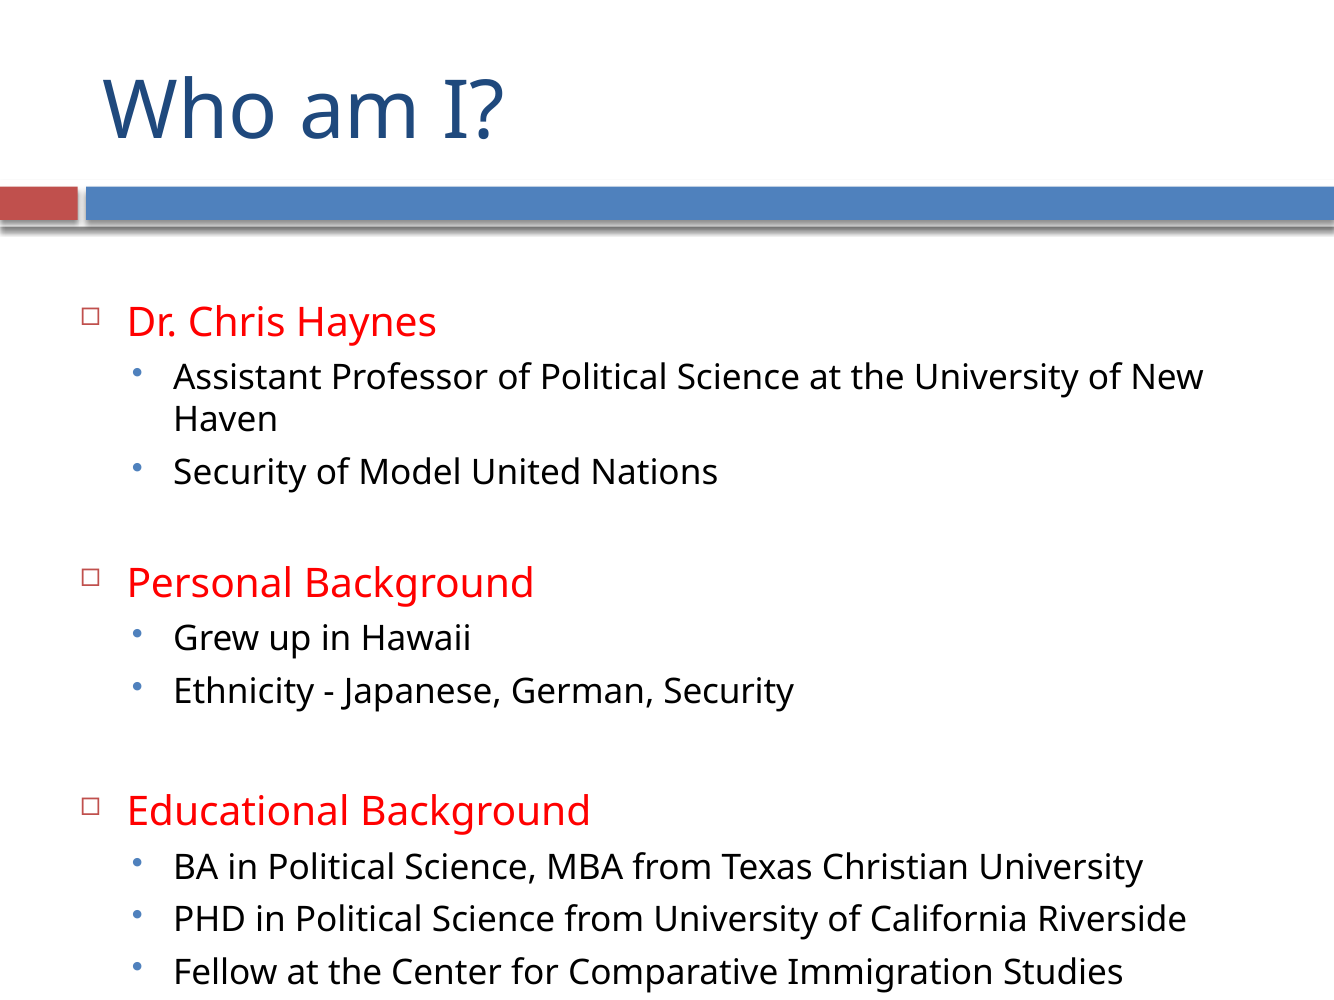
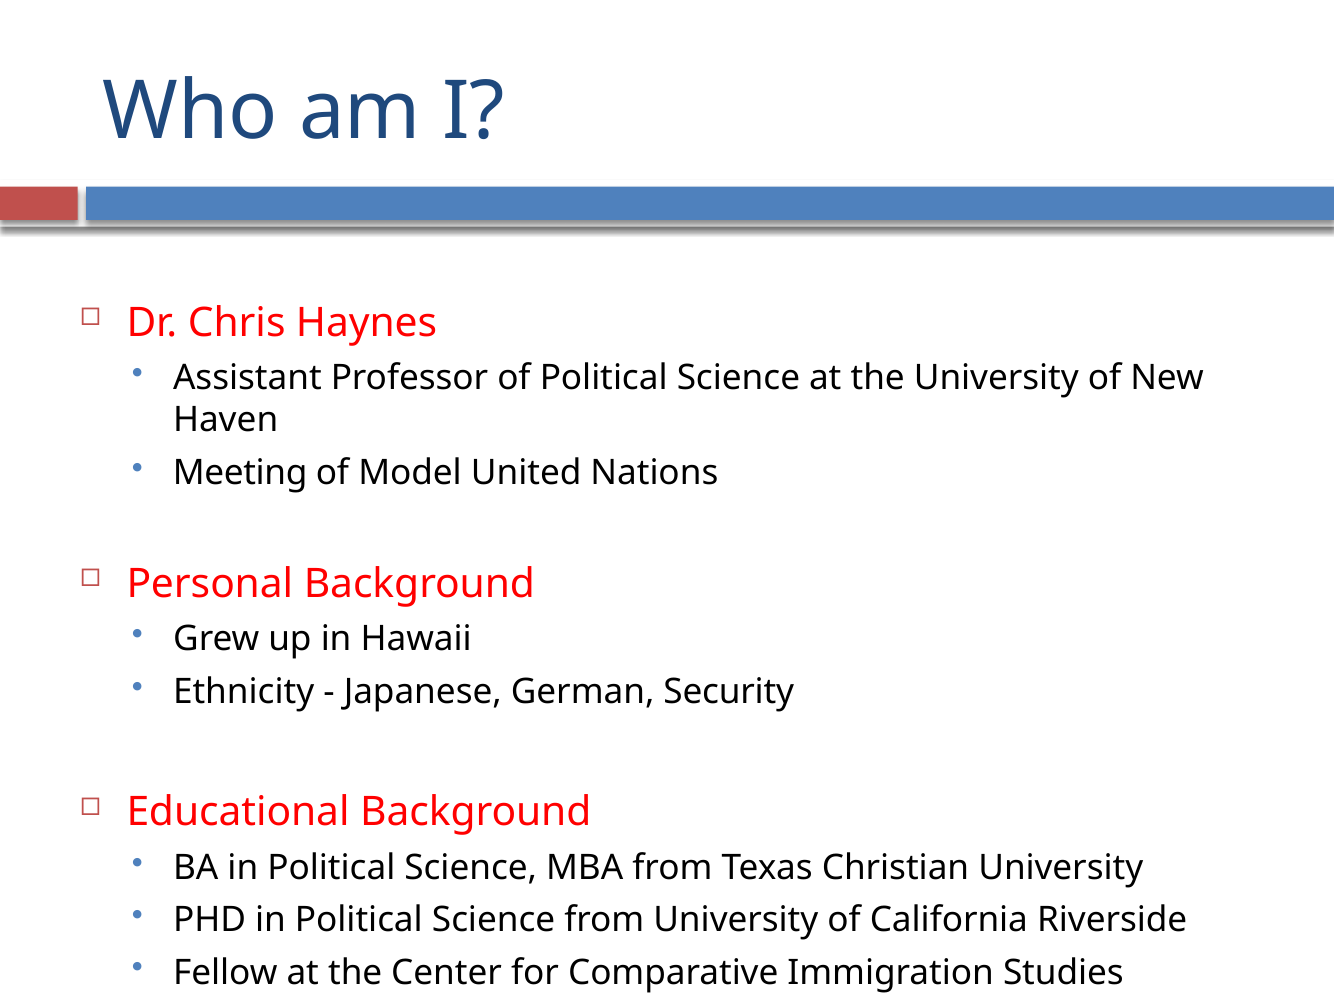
Security at (240, 473): Security -> Meeting
